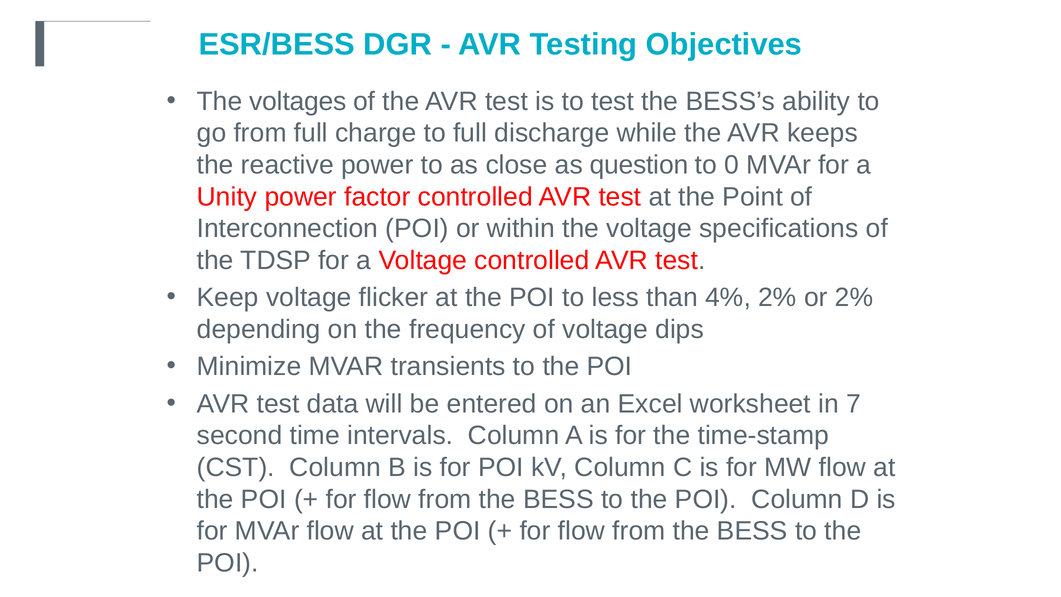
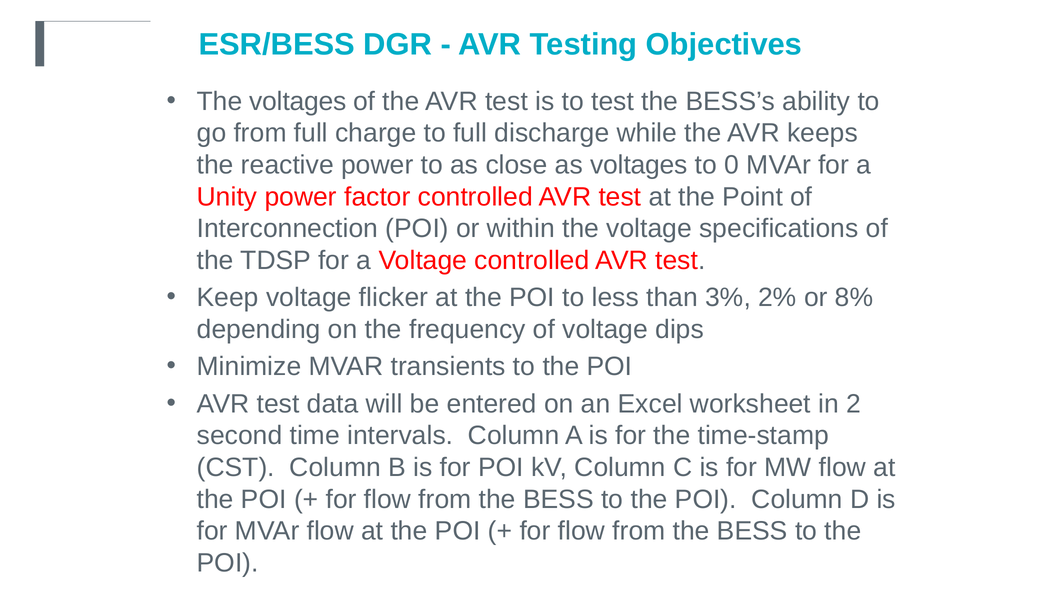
as question: question -> voltages
4%: 4% -> 3%
or 2%: 2% -> 8%
7: 7 -> 2
